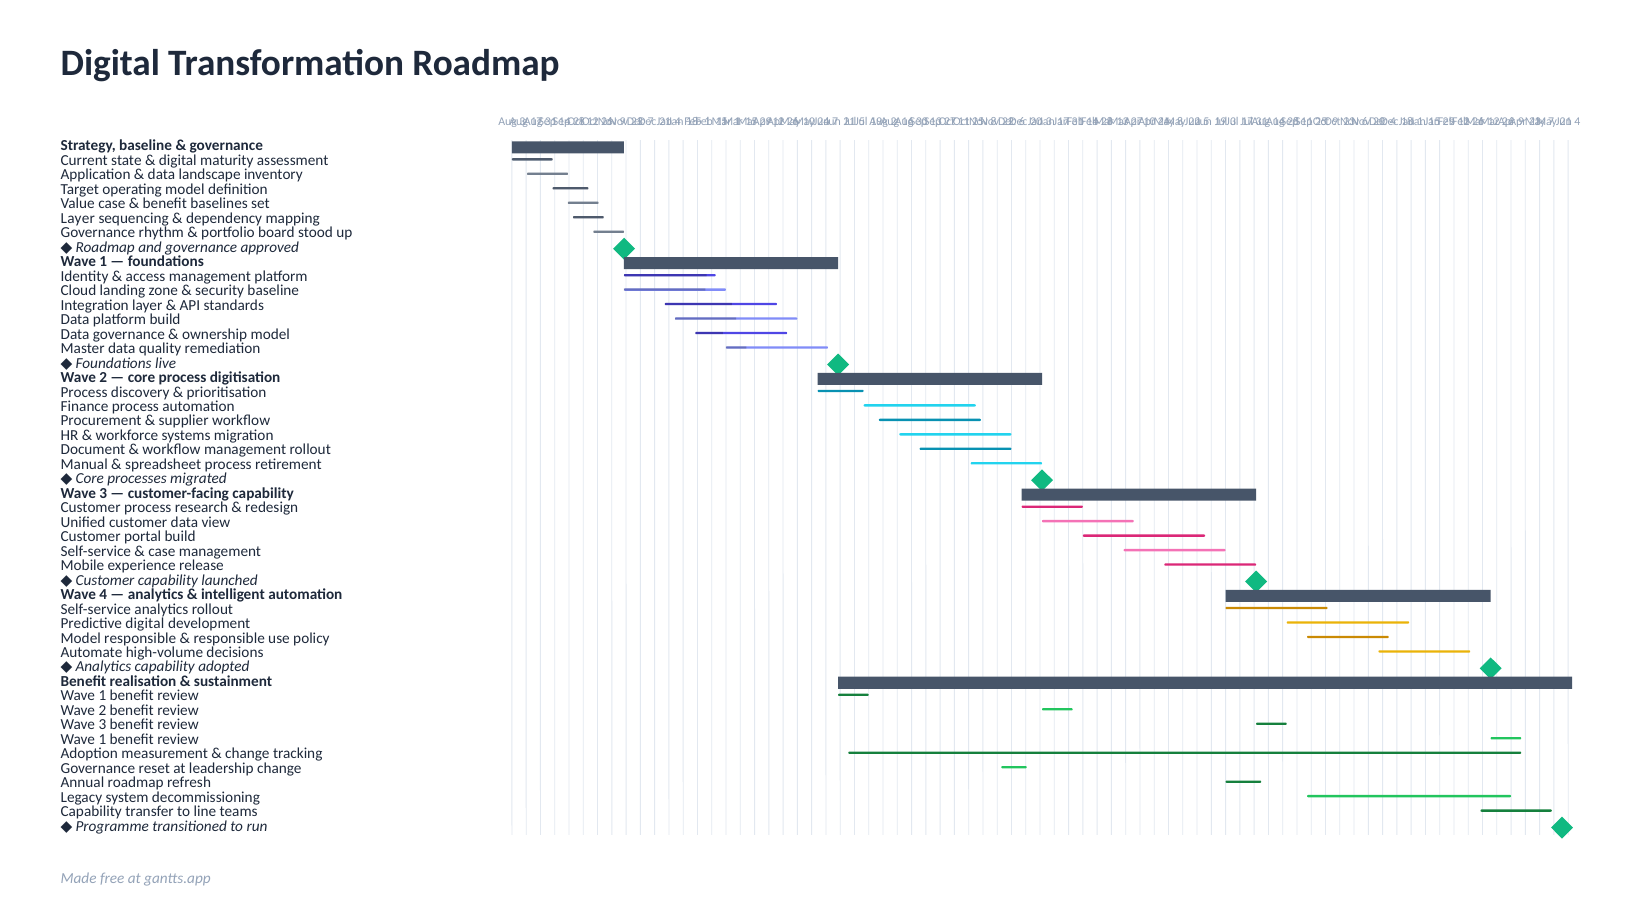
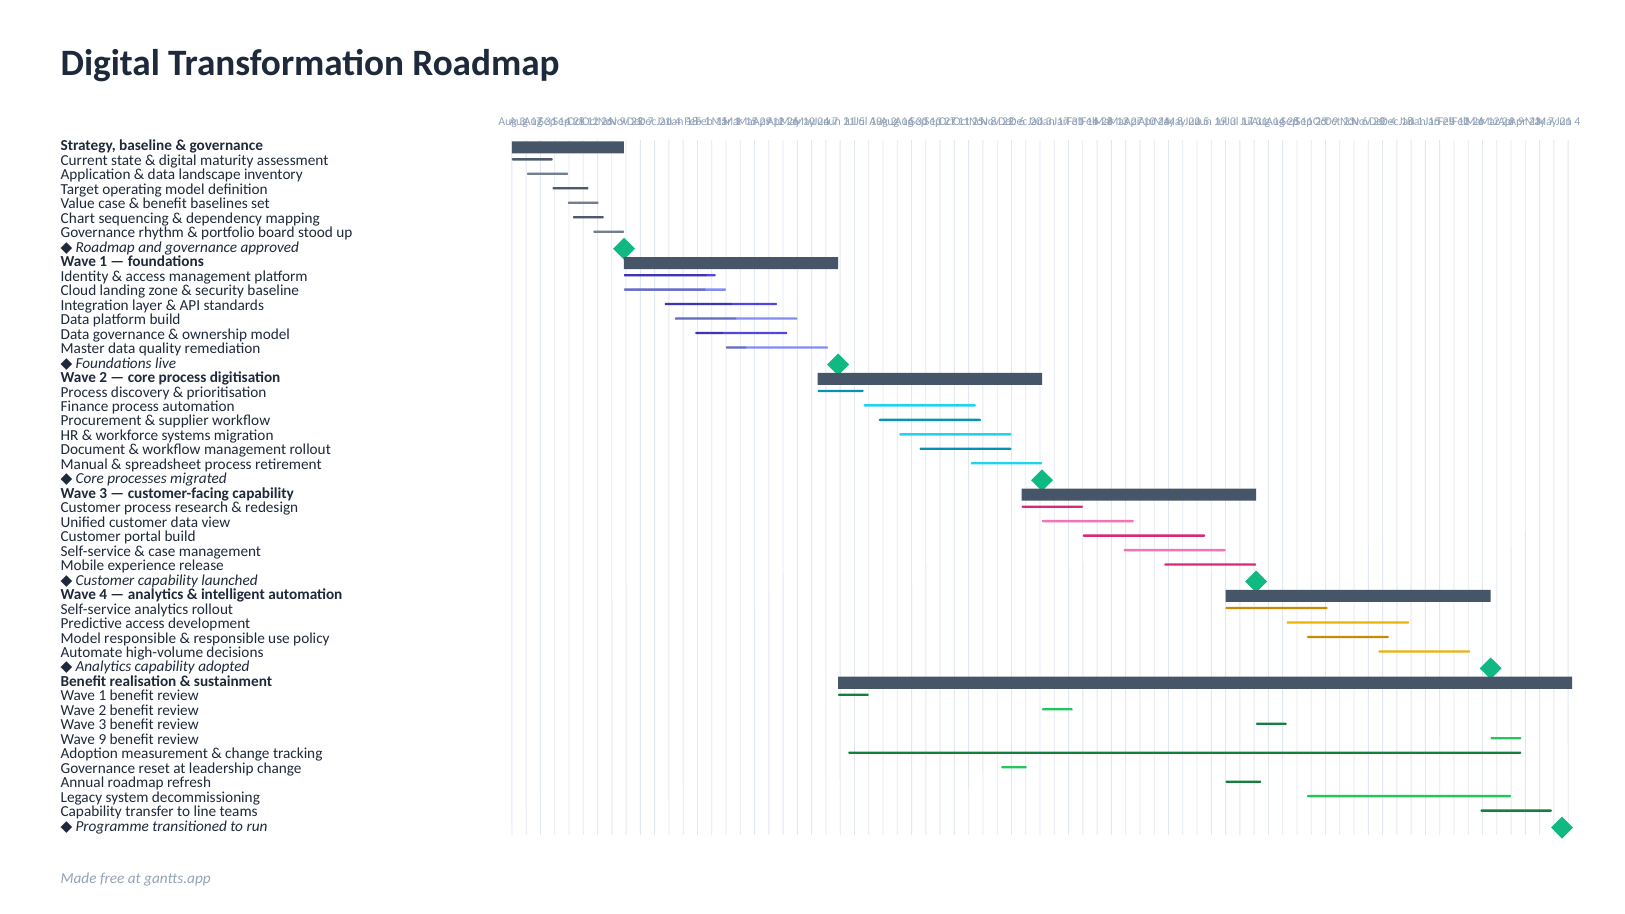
Layer at (78, 218): Layer -> Chart
Predictive digital: digital -> access
1 at (102, 739): 1 -> 9
